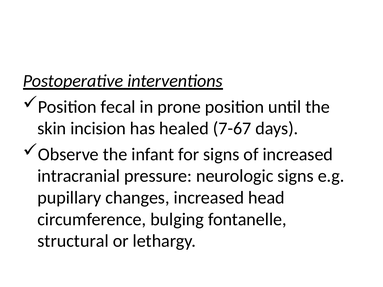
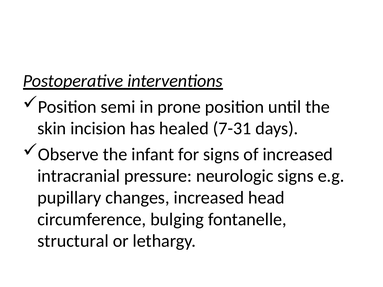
fecal: fecal -> semi
7-67: 7-67 -> 7-31
